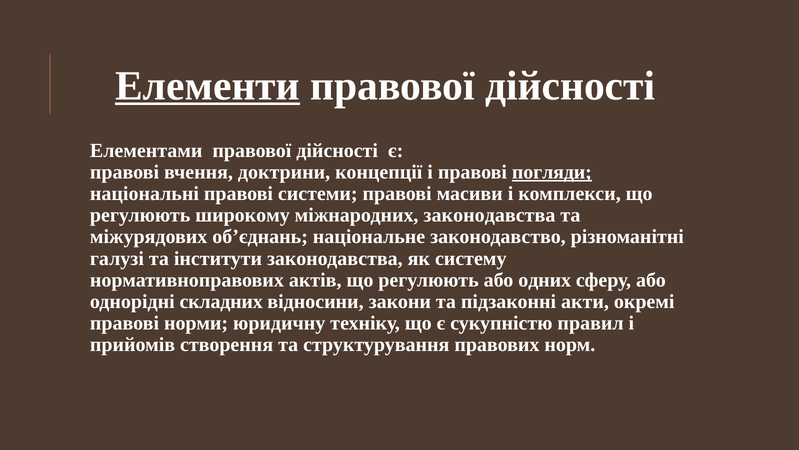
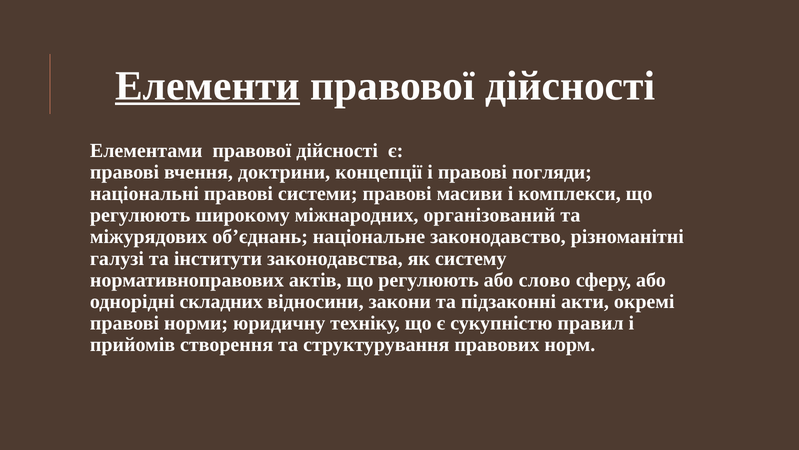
погляди underline: present -> none
міжнародних законодавства: законодавства -> організований
одних: одних -> слово
